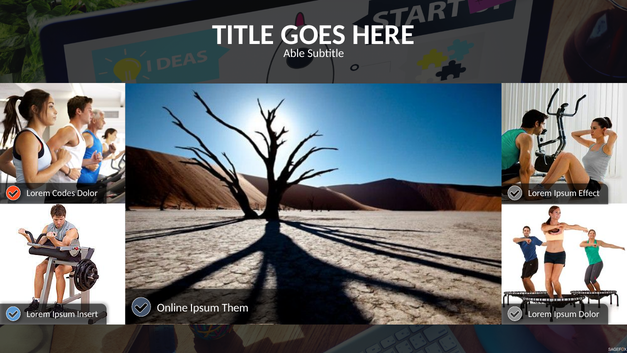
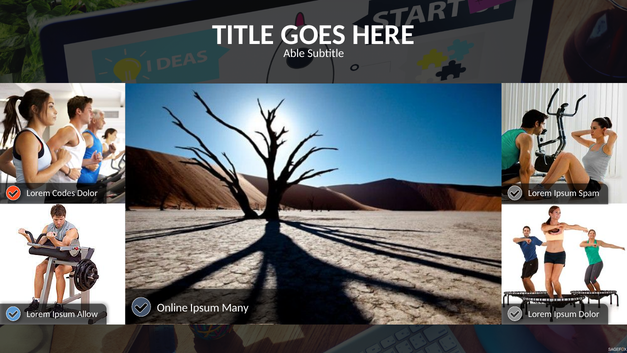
Effect: Effect -> Spam
Them: Them -> Many
Insert: Insert -> Allow
